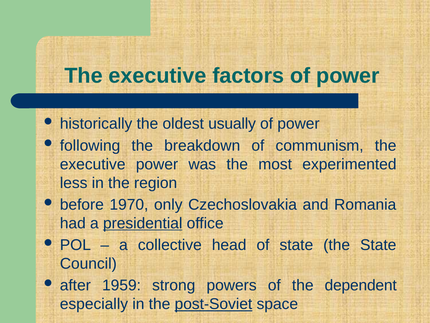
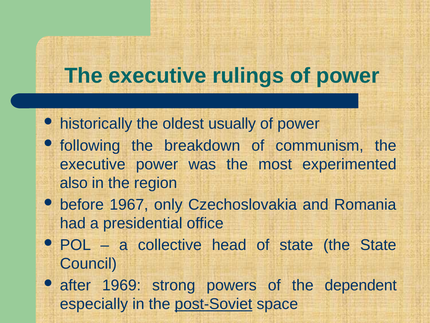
factors: factors -> rulings
less: less -> also
1970: 1970 -> 1967
presidential underline: present -> none
1959: 1959 -> 1969
